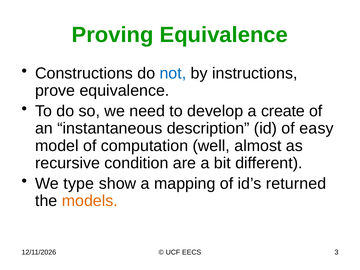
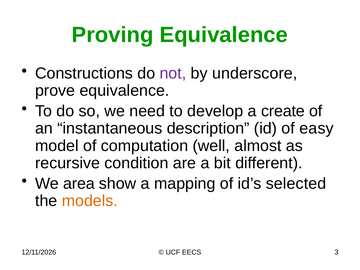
not colour: blue -> purple
instructions: instructions -> underscore
type: type -> area
returned: returned -> selected
